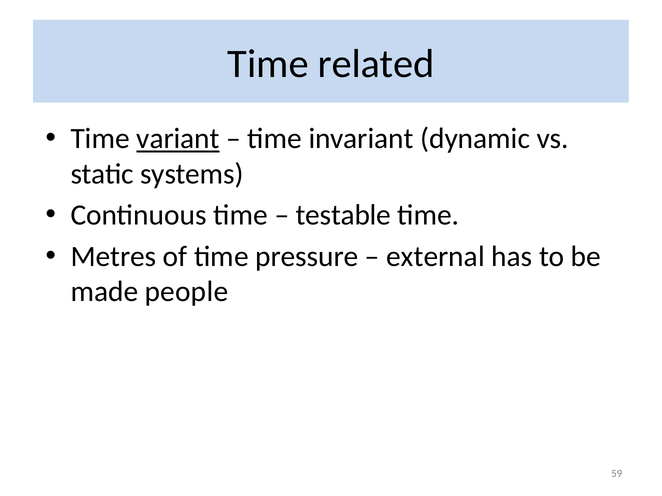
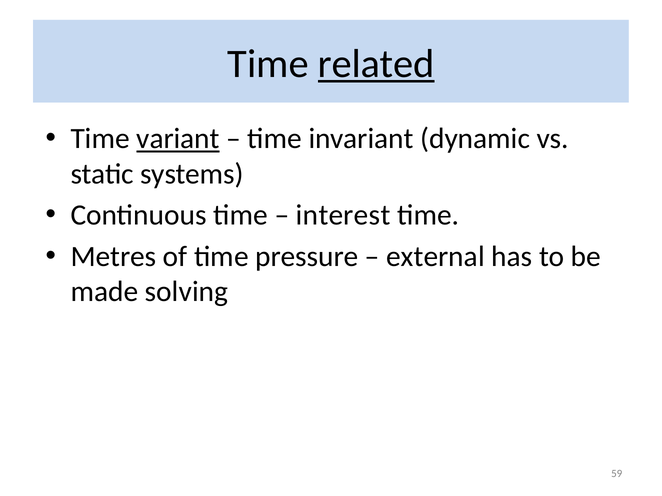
related underline: none -> present
testable: testable -> interest
people: people -> solving
